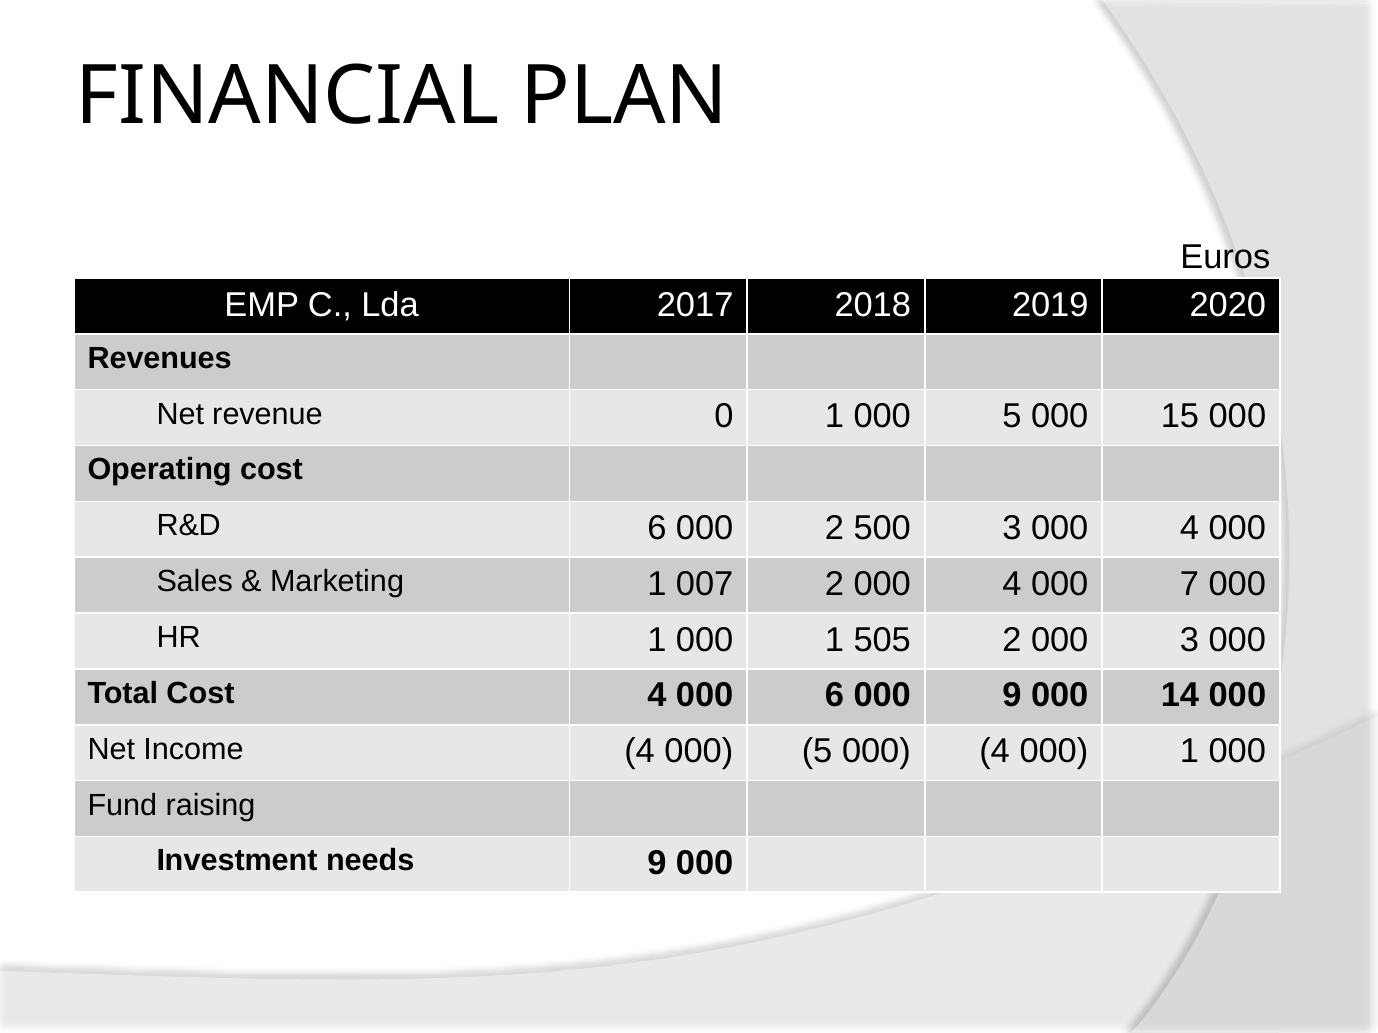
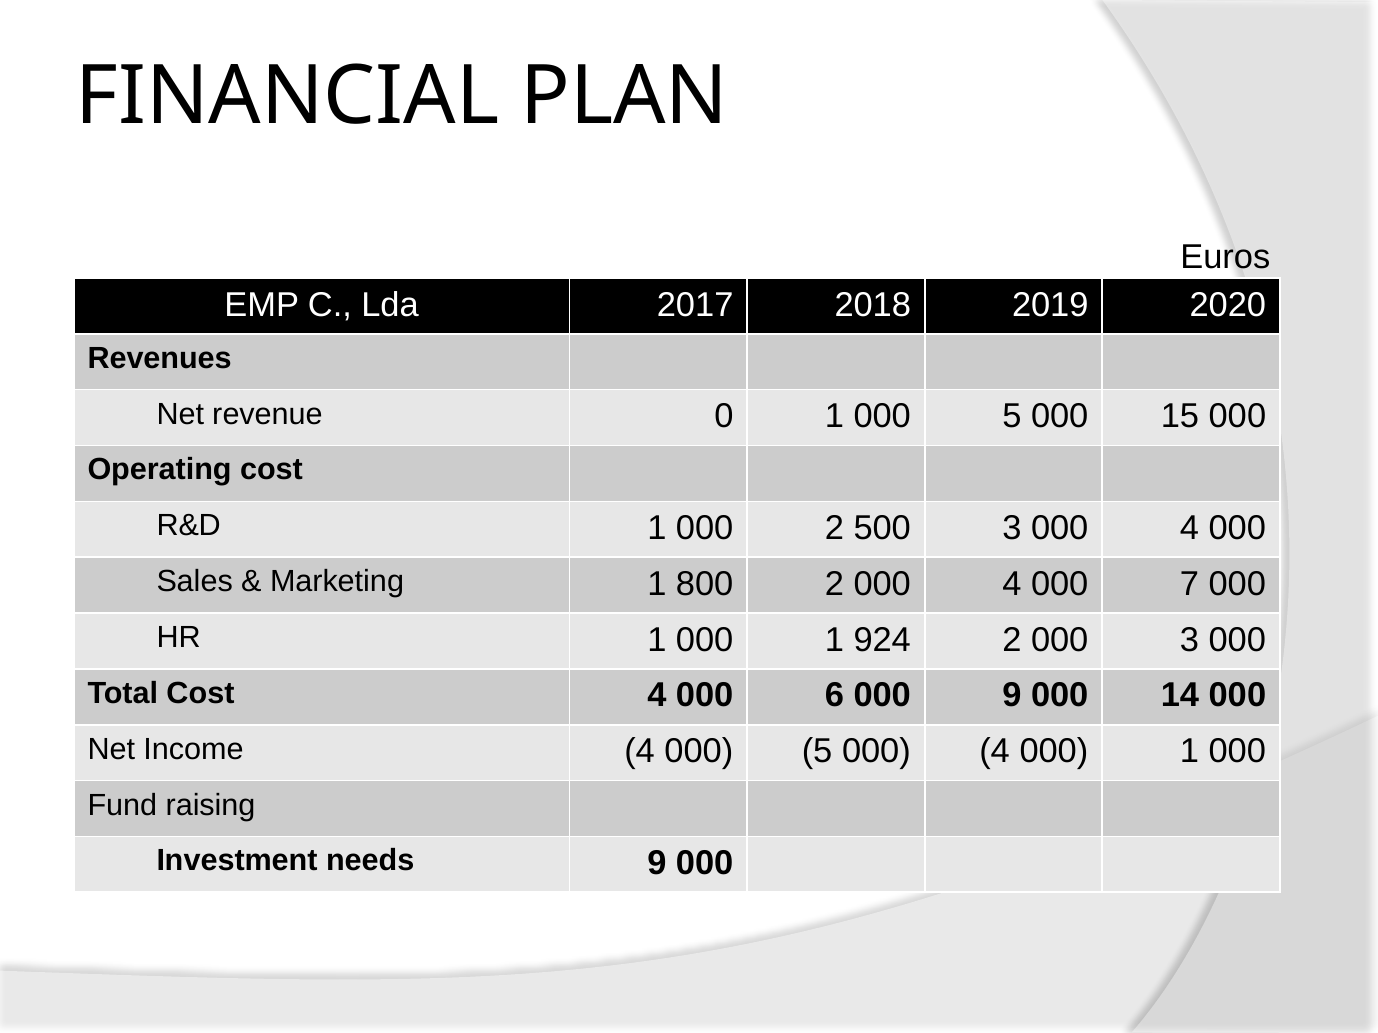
R&D 6: 6 -> 1
007: 007 -> 800
505: 505 -> 924
